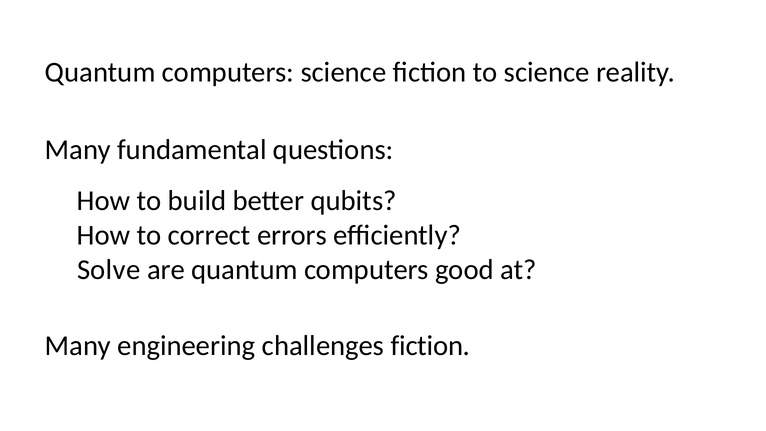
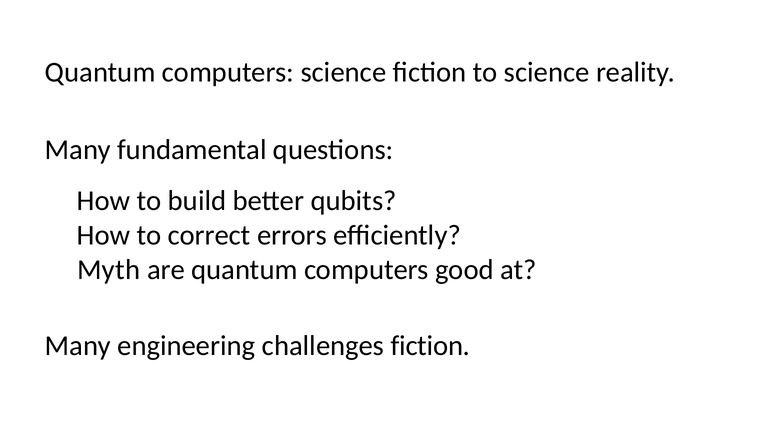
Solve: Solve -> Myth
